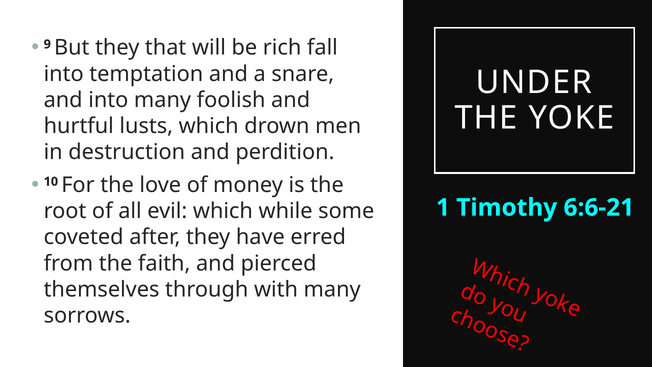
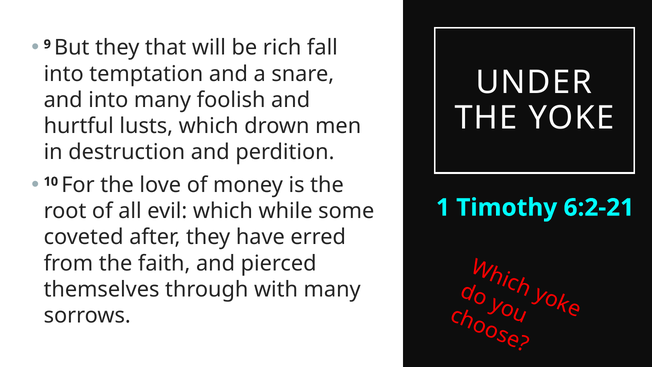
6:6-21: 6:6-21 -> 6:2-21
